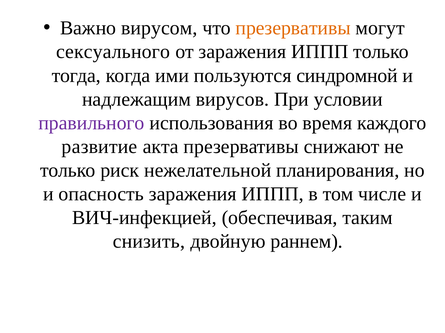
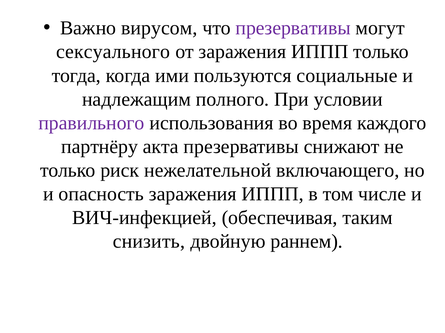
презервативы at (293, 28) colour: orange -> purple
синдромной: синдромной -> социальные
вирусов: вирусов -> полного
развитие: развитие -> партнёру
планирования: планирования -> включающего
